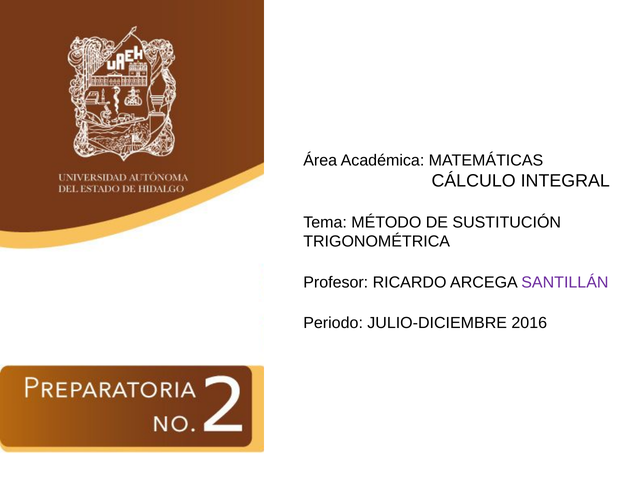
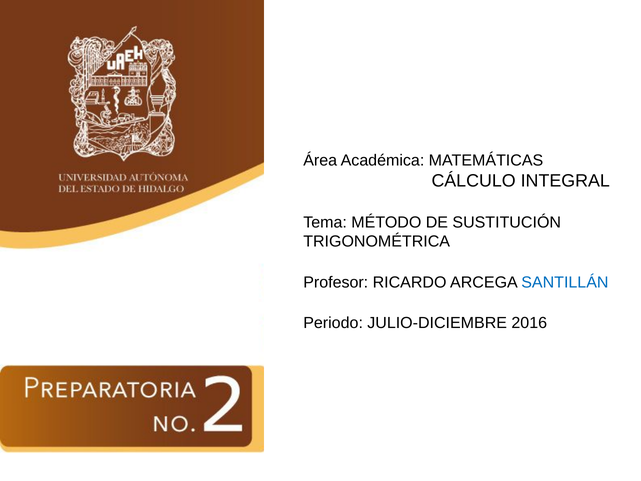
SANTILLÁN colour: purple -> blue
